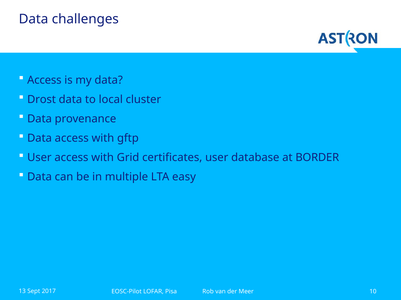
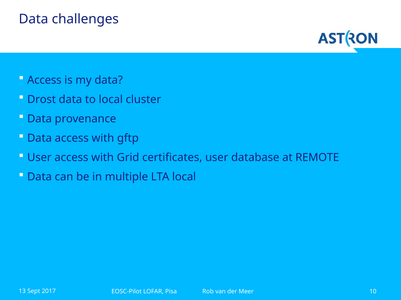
BORDER: BORDER -> REMOTE
LTA easy: easy -> local
